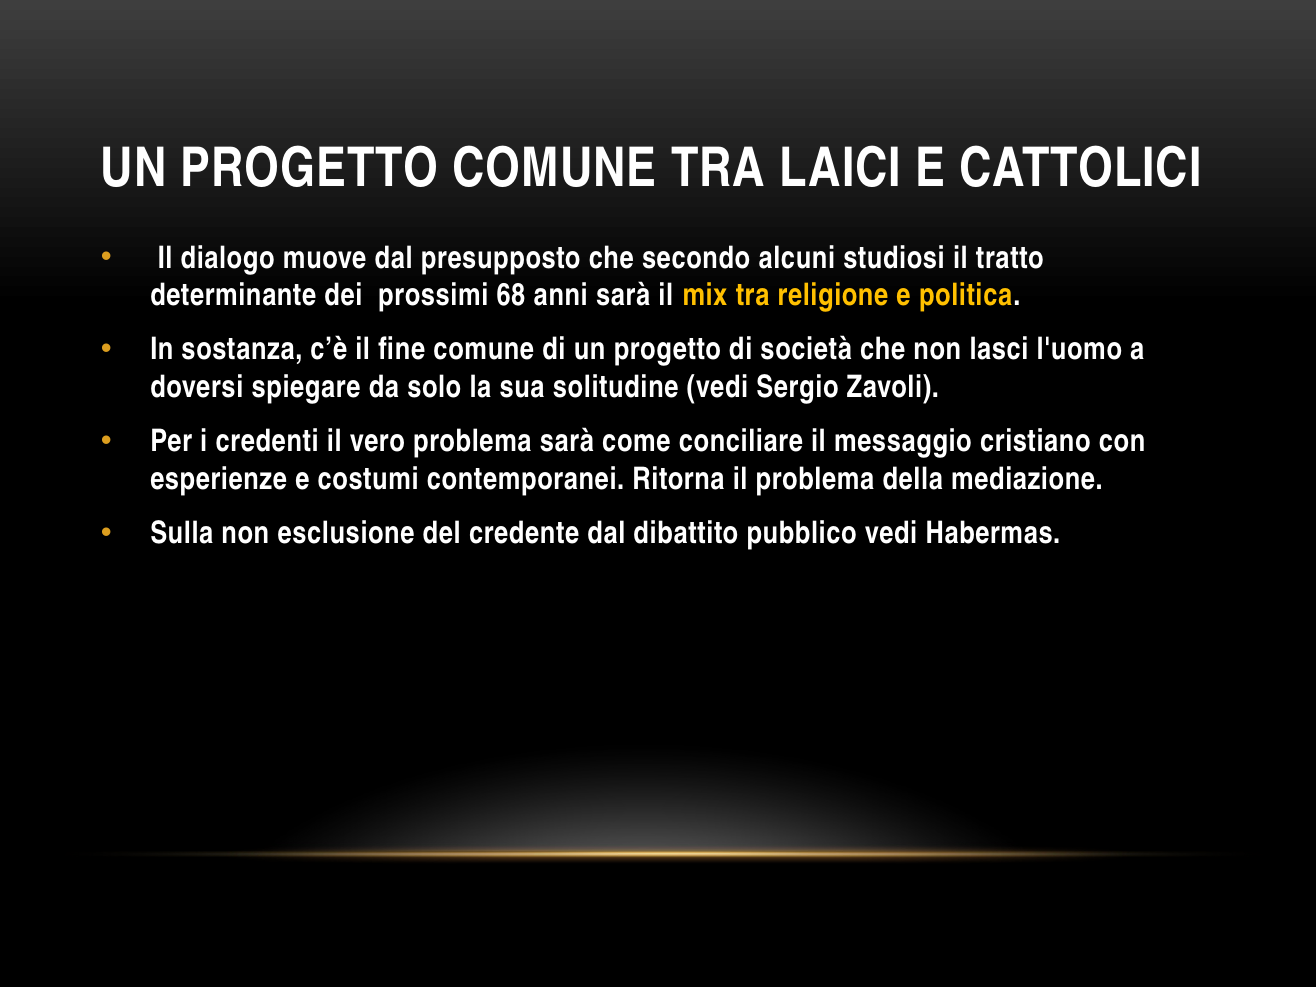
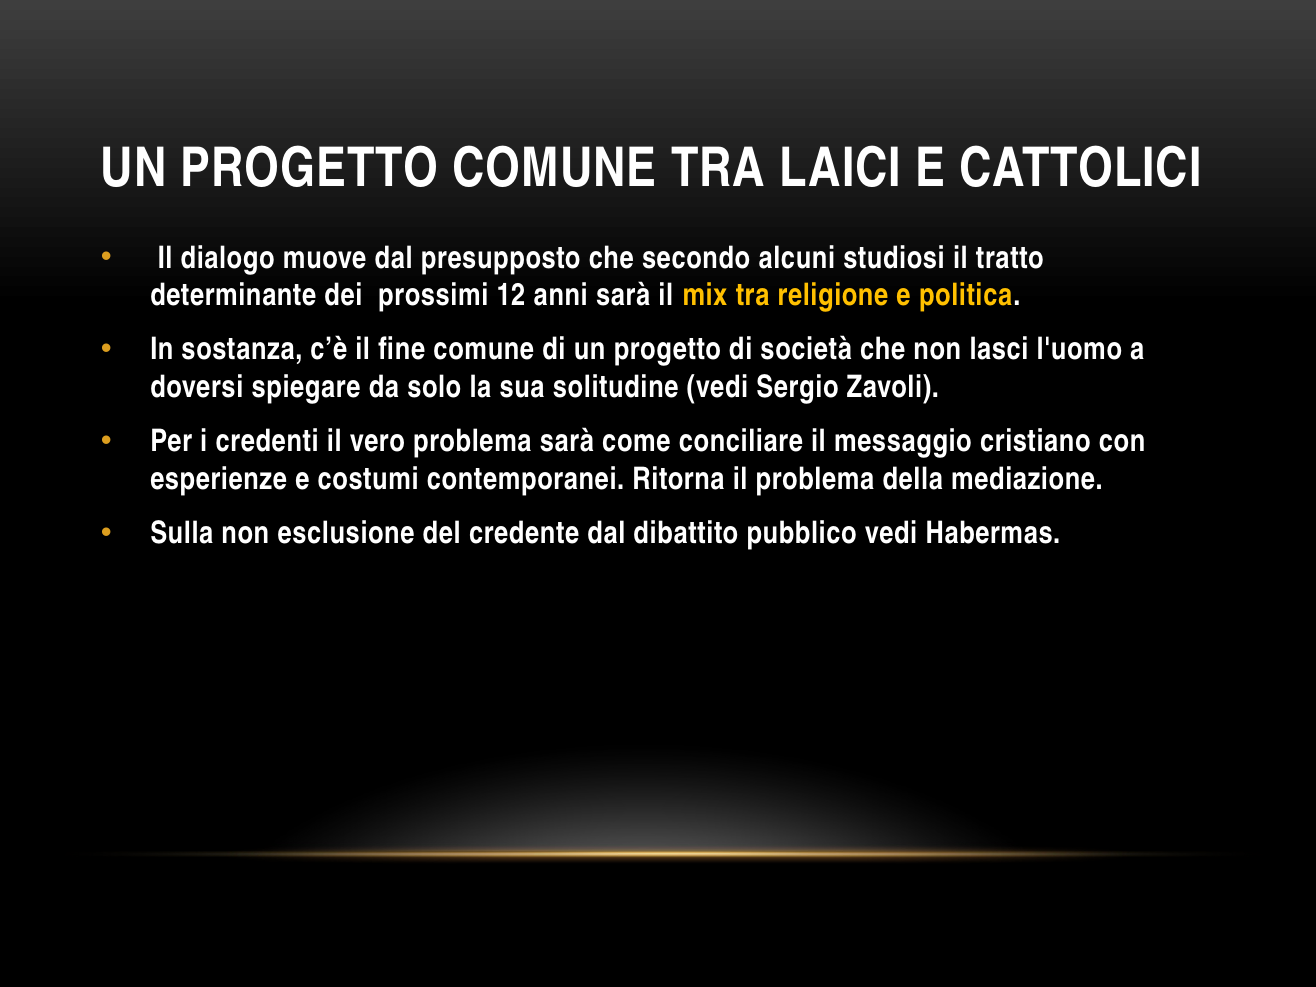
68: 68 -> 12
